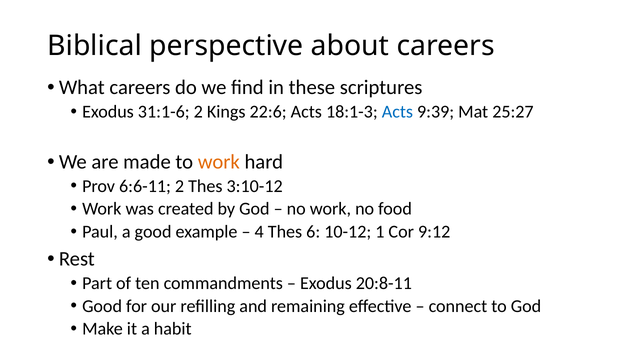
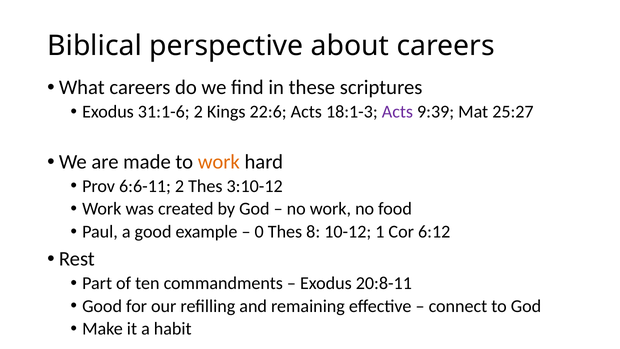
Acts at (397, 112) colour: blue -> purple
4: 4 -> 0
6: 6 -> 8
9:12: 9:12 -> 6:12
